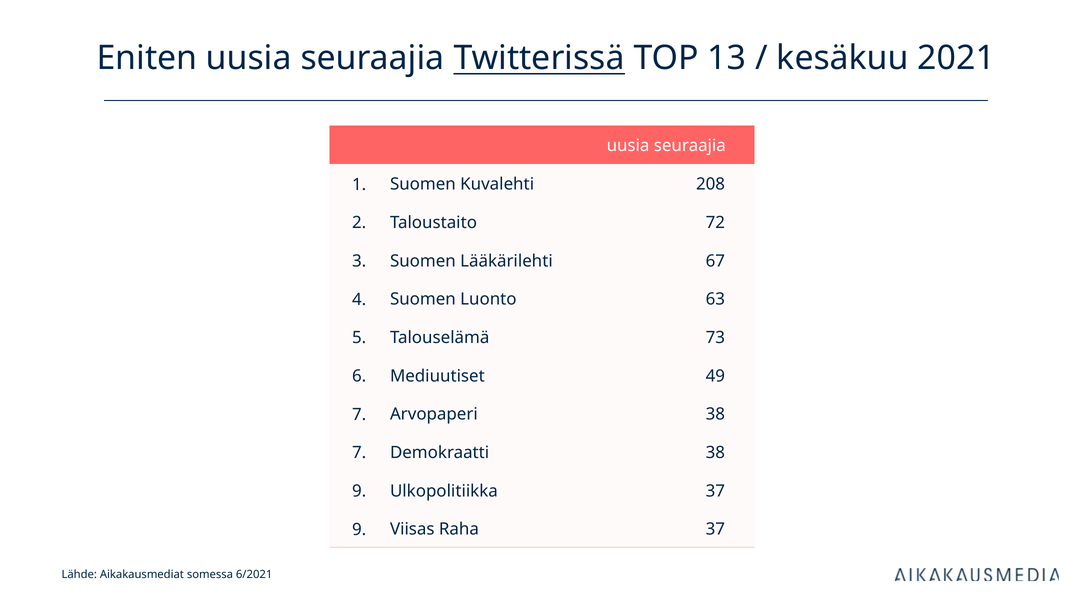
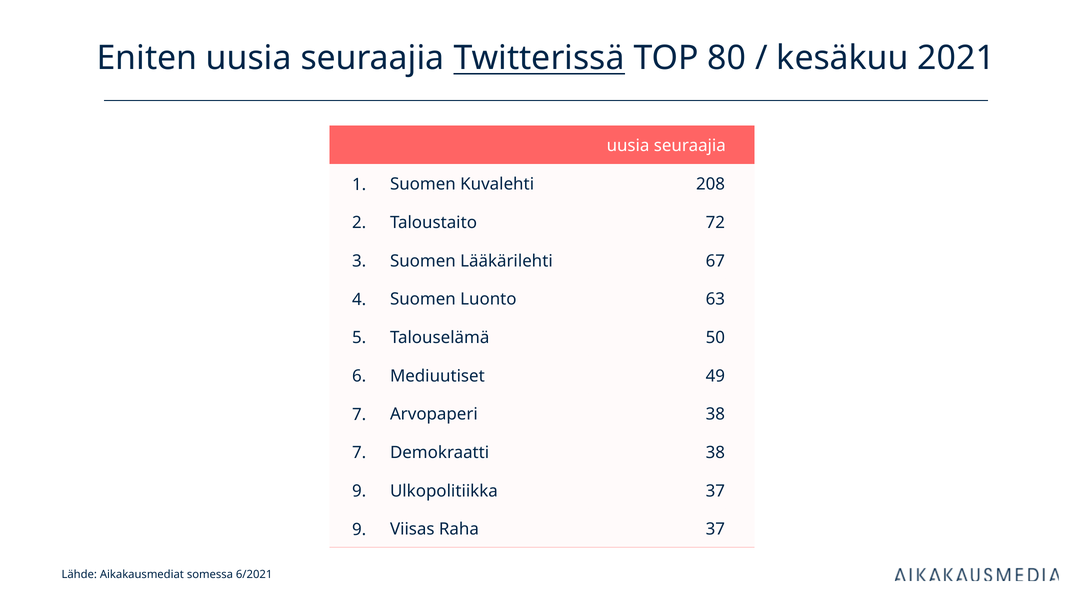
13: 13 -> 80
73: 73 -> 50
